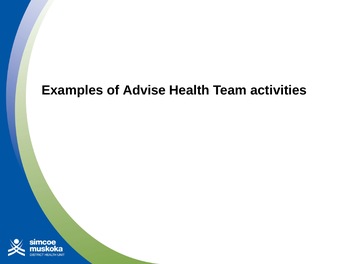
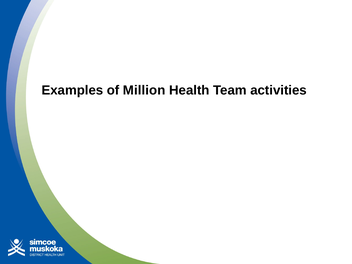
Advise: Advise -> Million
